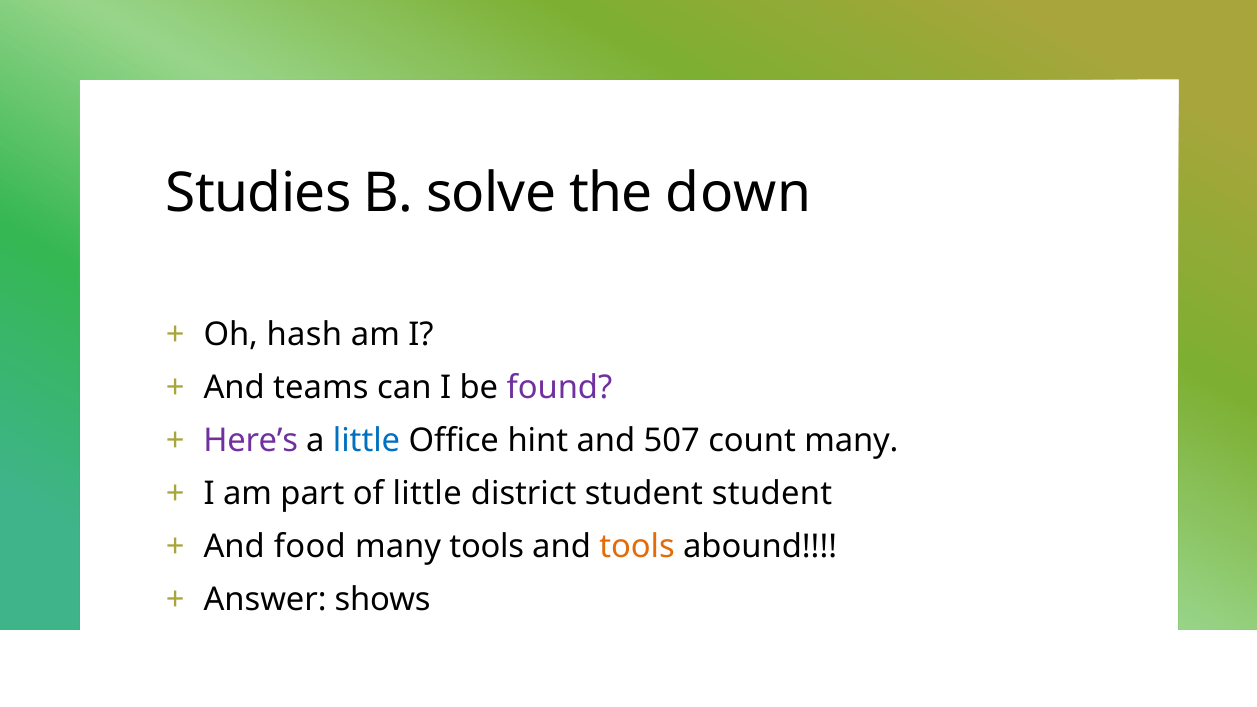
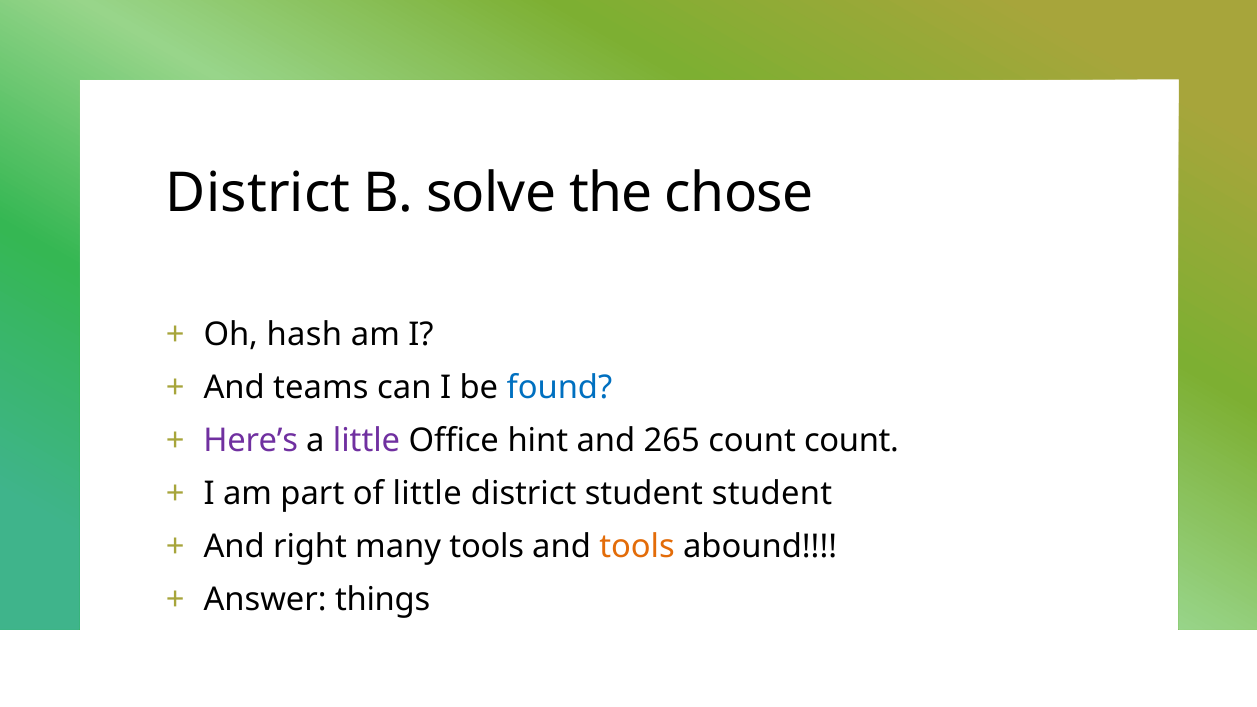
Studies at (259, 193): Studies -> District
down: down -> chose
found colour: purple -> blue
little at (367, 441) colour: blue -> purple
507: 507 -> 265
count many: many -> count
food: food -> right
shows: shows -> things
